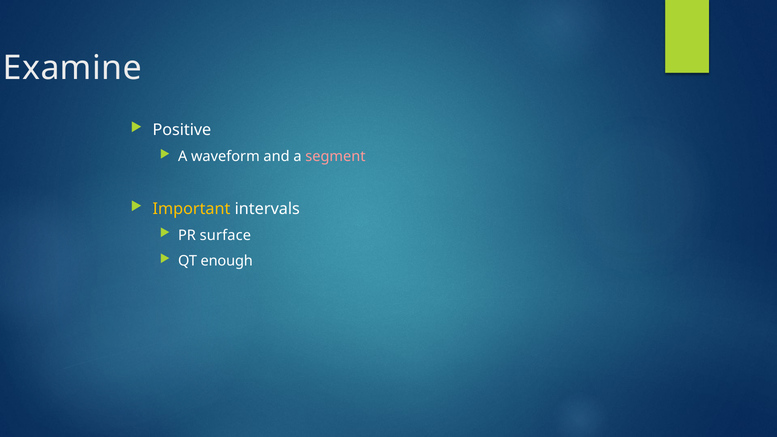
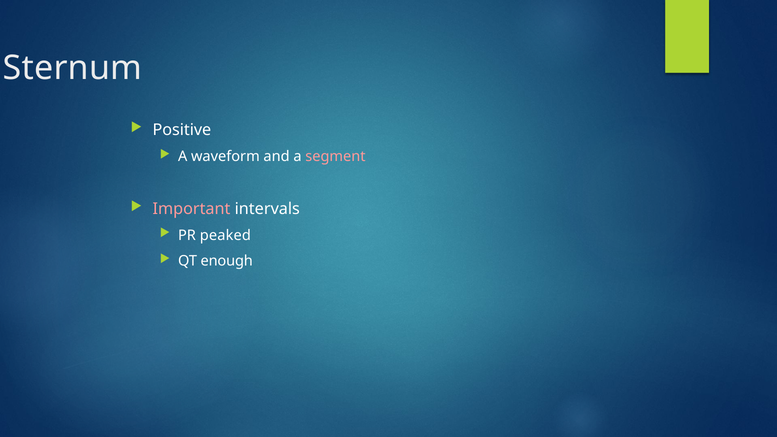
Examine: Examine -> Sternum
Important colour: yellow -> pink
surface: surface -> peaked
